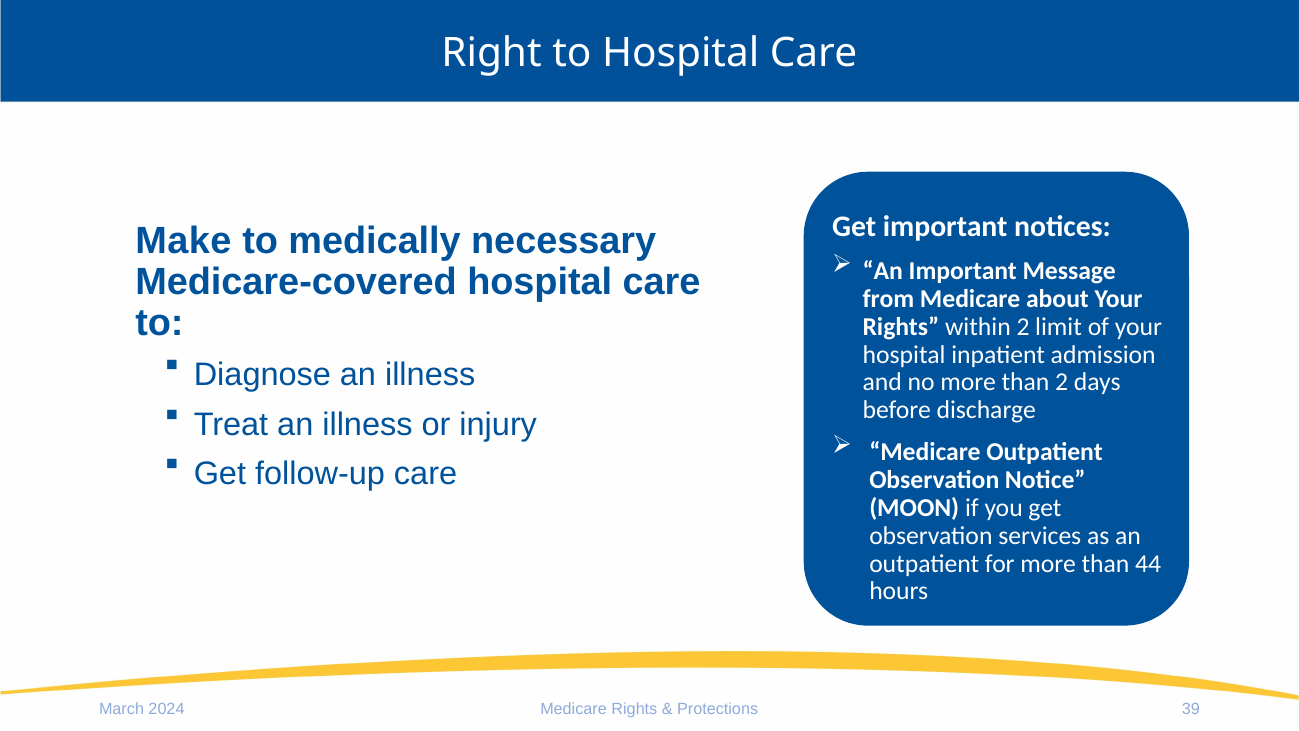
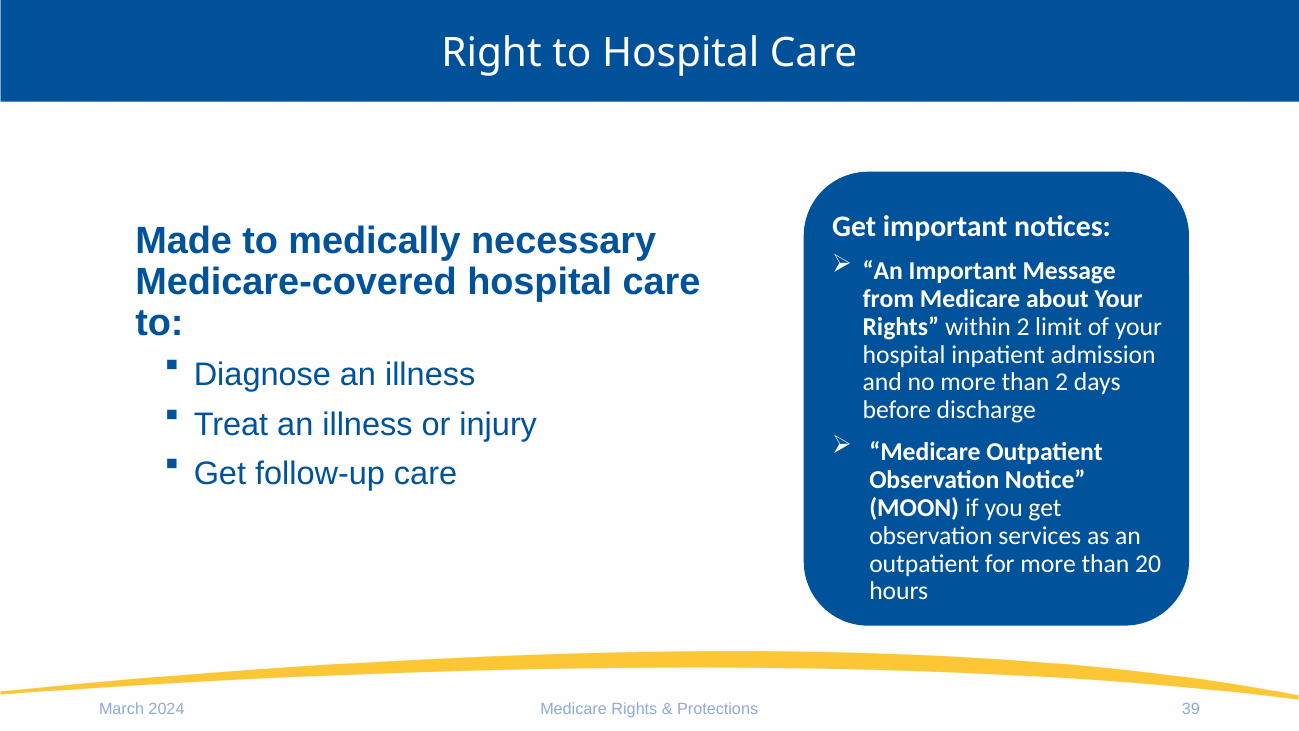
Make: Make -> Made
44: 44 -> 20
